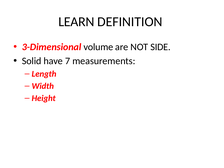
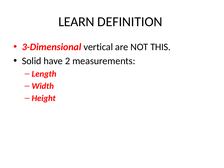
volume: volume -> vertical
SIDE: SIDE -> THIS
7: 7 -> 2
